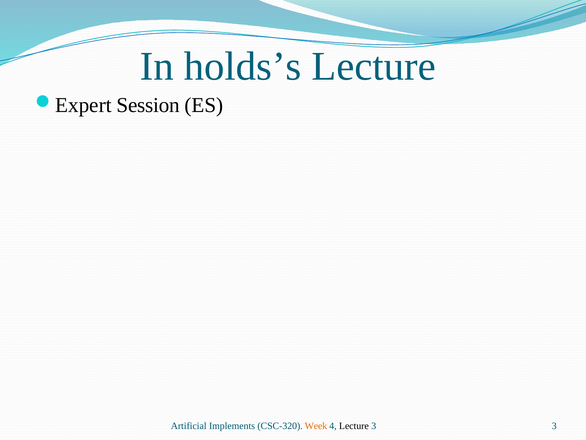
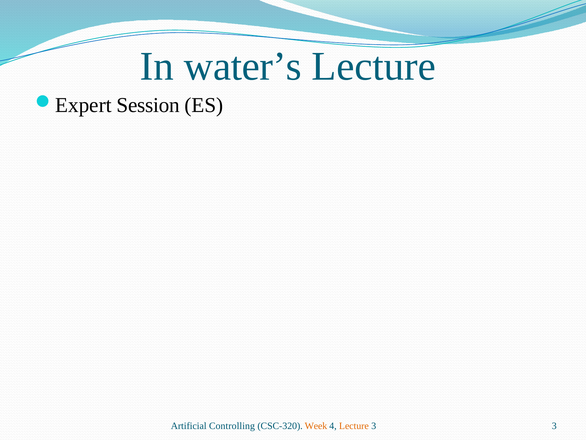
holds’s: holds’s -> water’s
Implements: Implements -> Controlling
Lecture at (354, 426) colour: black -> orange
